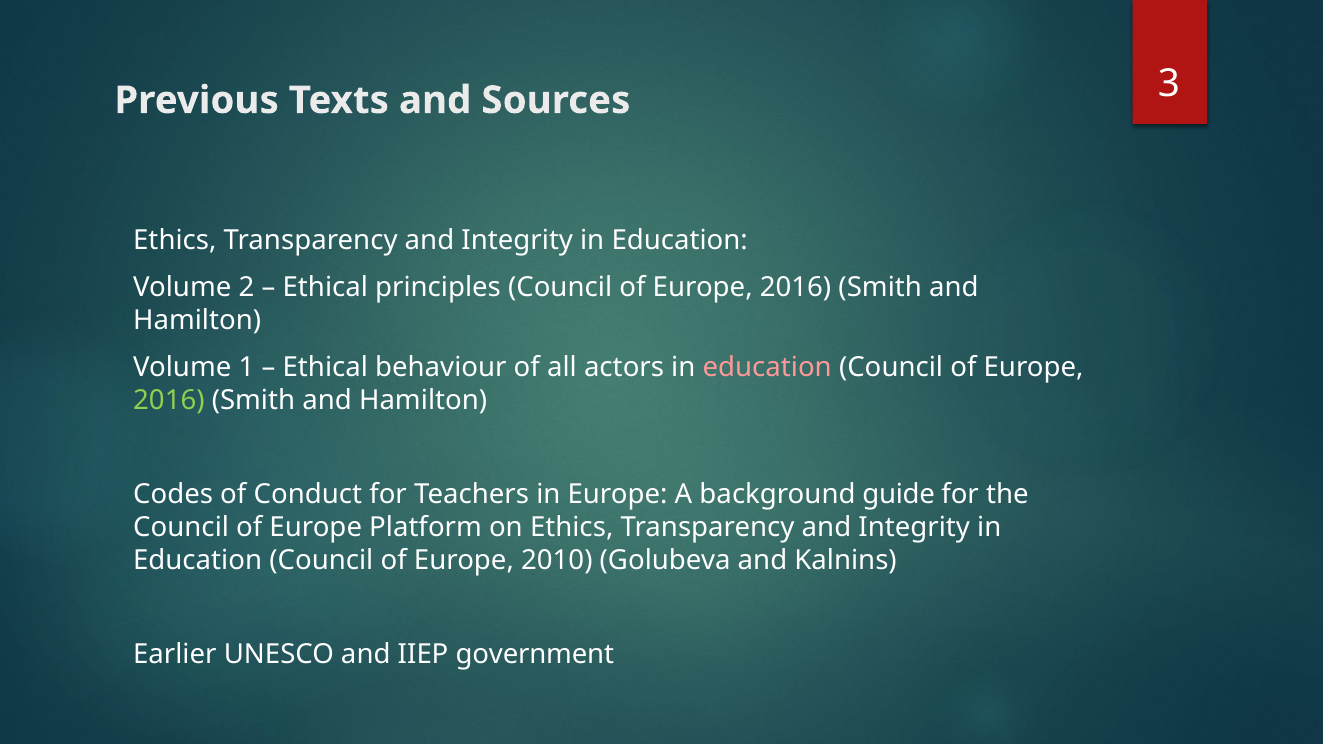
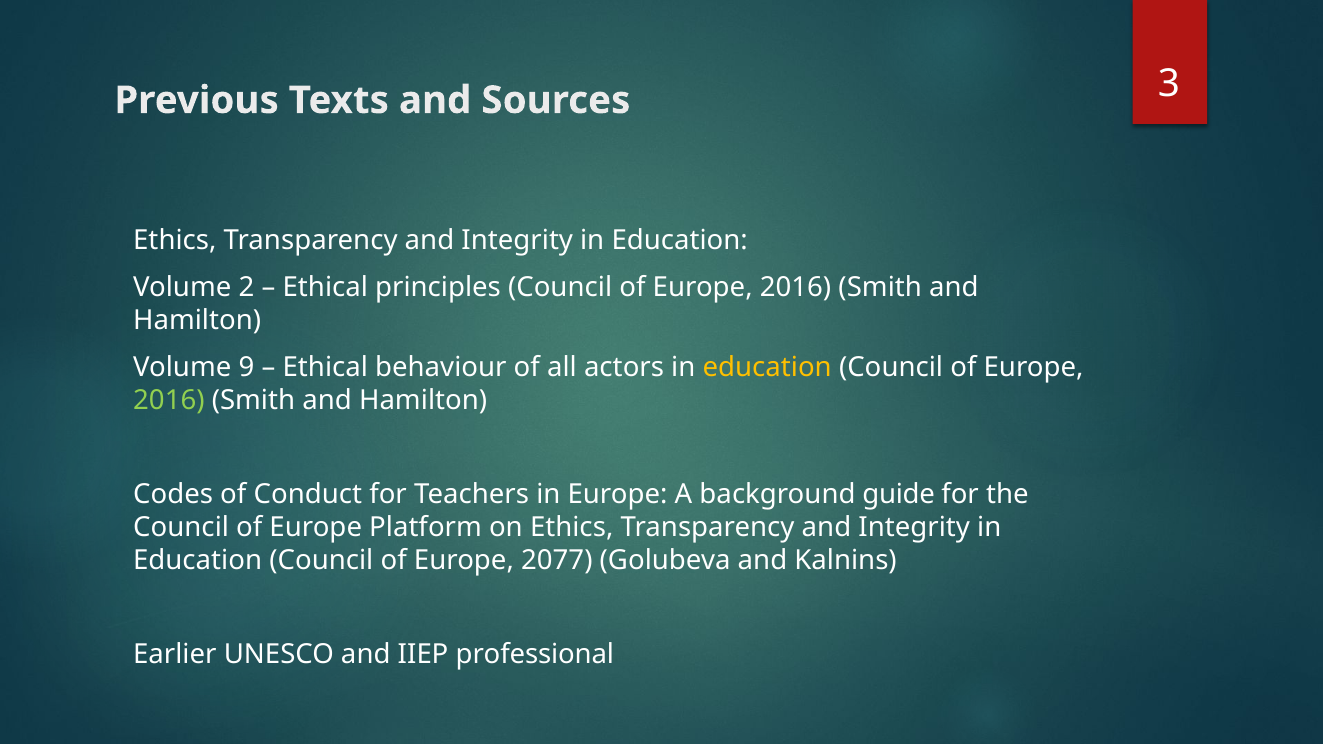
1: 1 -> 9
education at (767, 368) colour: pink -> yellow
2010: 2010 -> 2077
government: government -> professional
